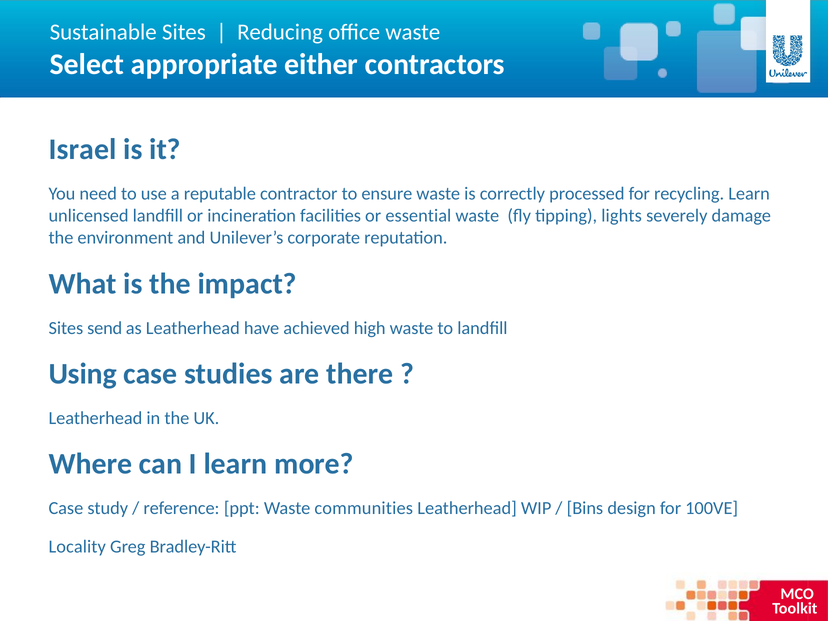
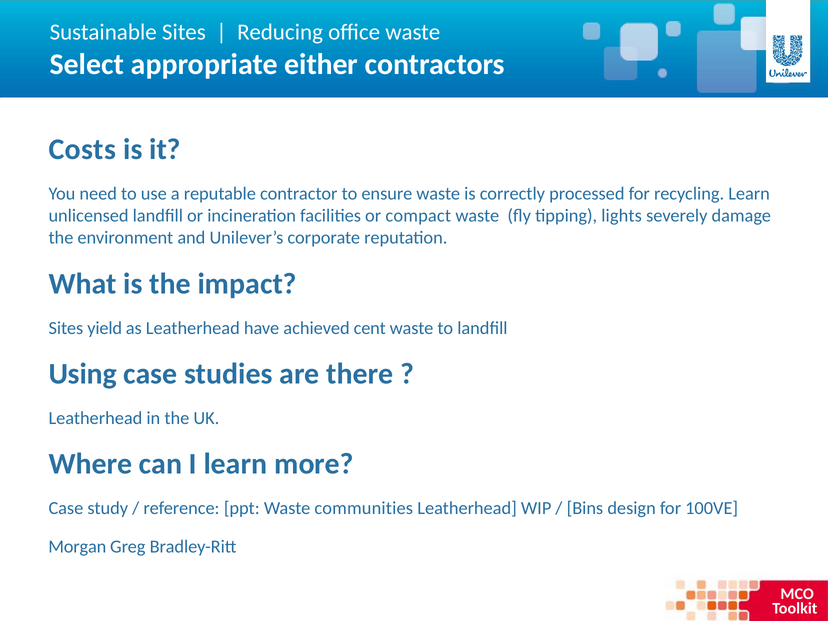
Israel: Israel -> Costs
essential: essential -> compact
send: send -> yield
high: high -> cent
Locality: Locality -> Morgan
